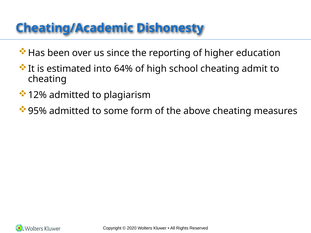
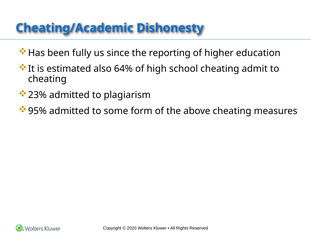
over: over -> fully
into: into -> also
12%: 12% -> 23%
